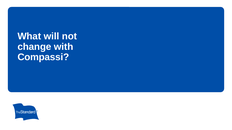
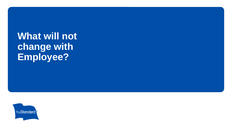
Compassi: Compassi -> Employee
